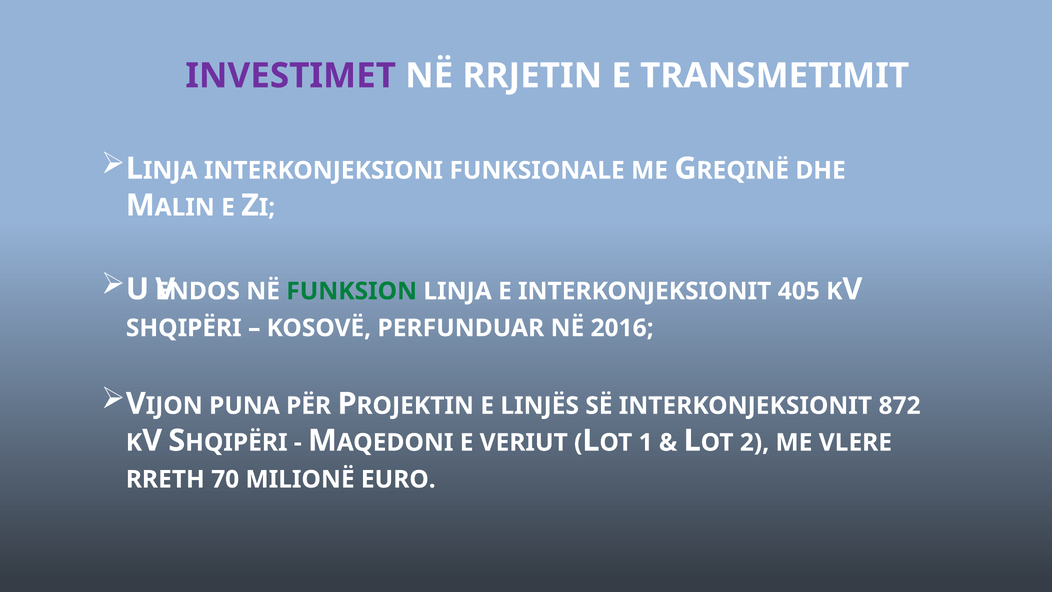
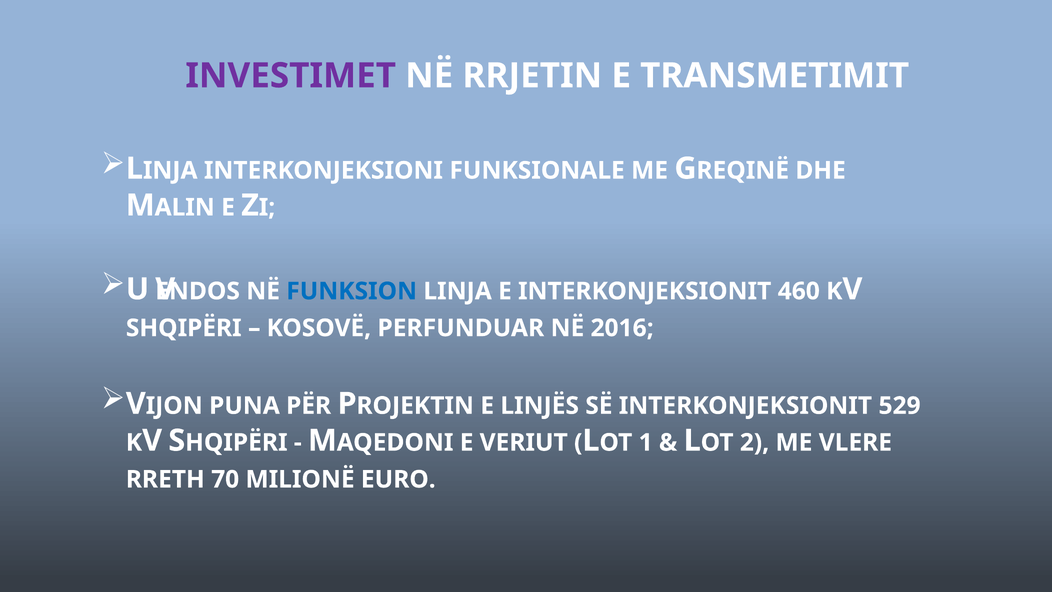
FUNKSION colour: green -> blue
405: 405 -> 460
872: 872 -> 529
